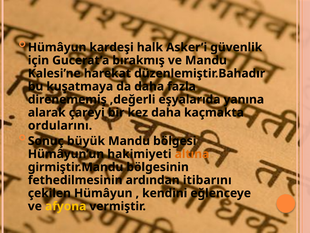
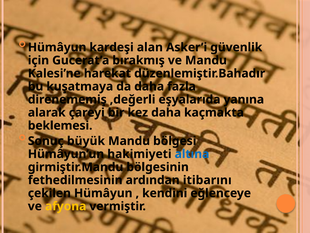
halk: halk -> alan
ordularını: ordularını -> beklemesi
altına colour: orange -> blue
